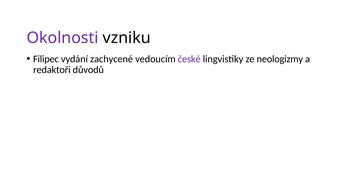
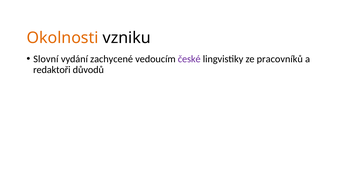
Okolnosti colour: purple -> orange
Filipec: Filipec -> Slovní
neologizmy: neologizmy -> pracovníků
